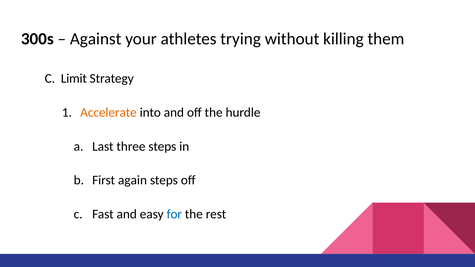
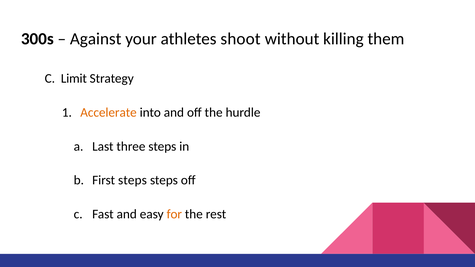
trying: trying -> shoot
First again: again -> steps
for colour: blue -> orange
